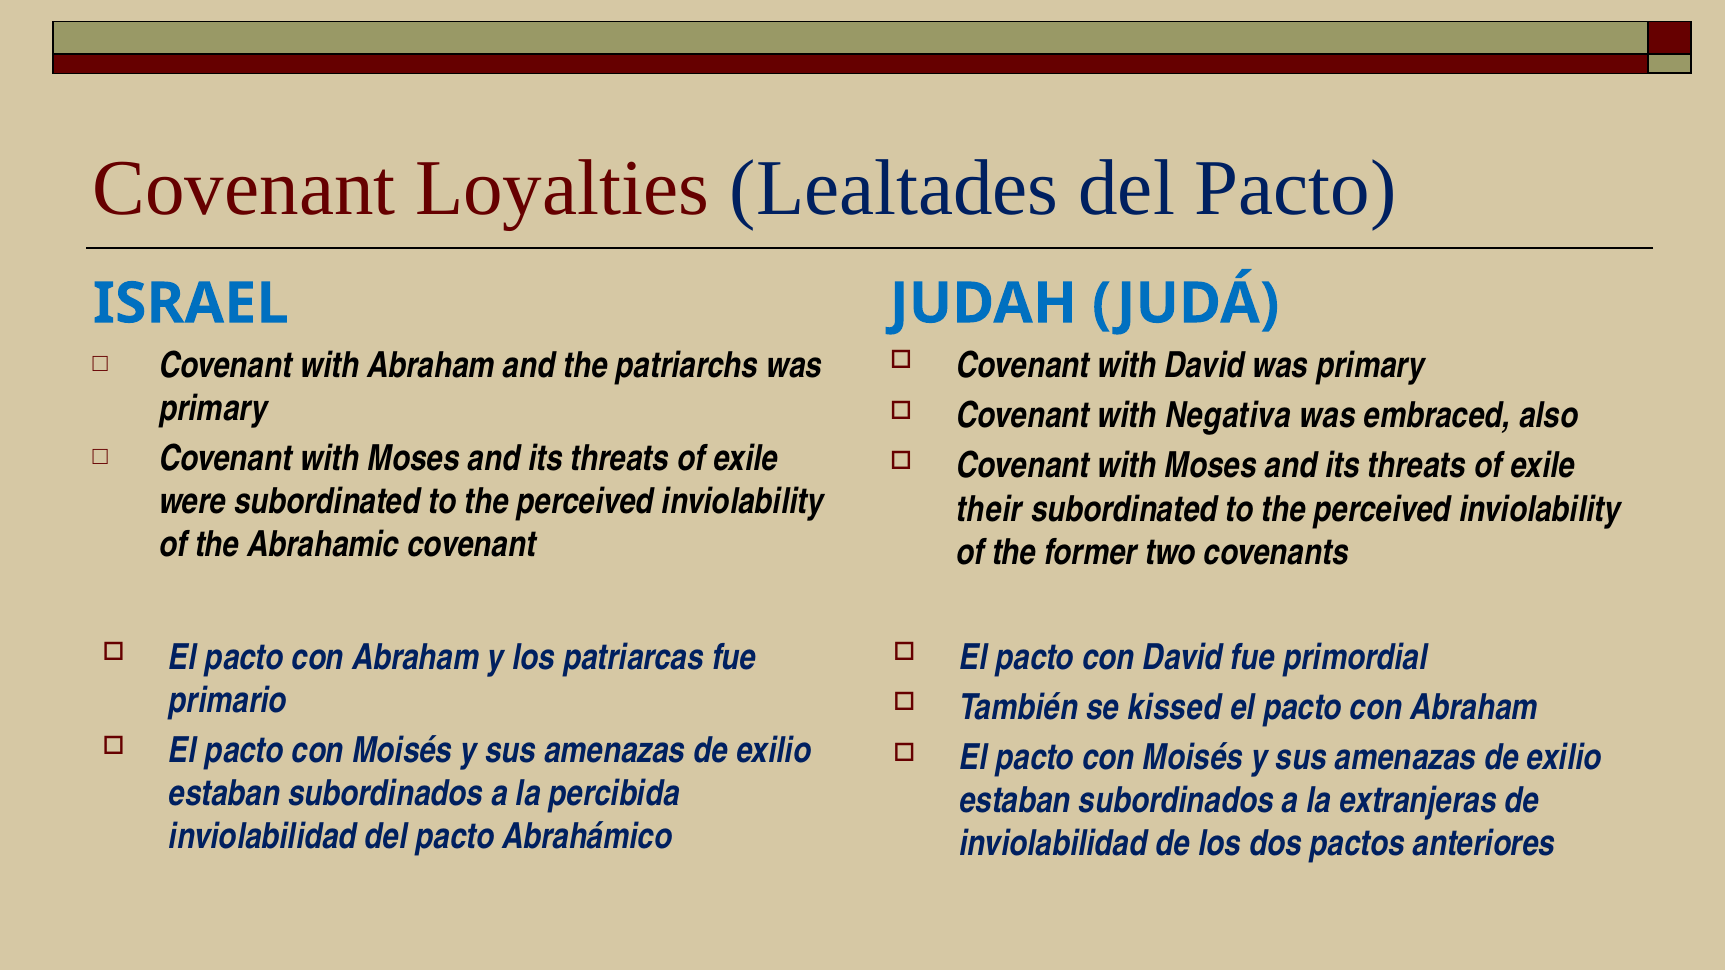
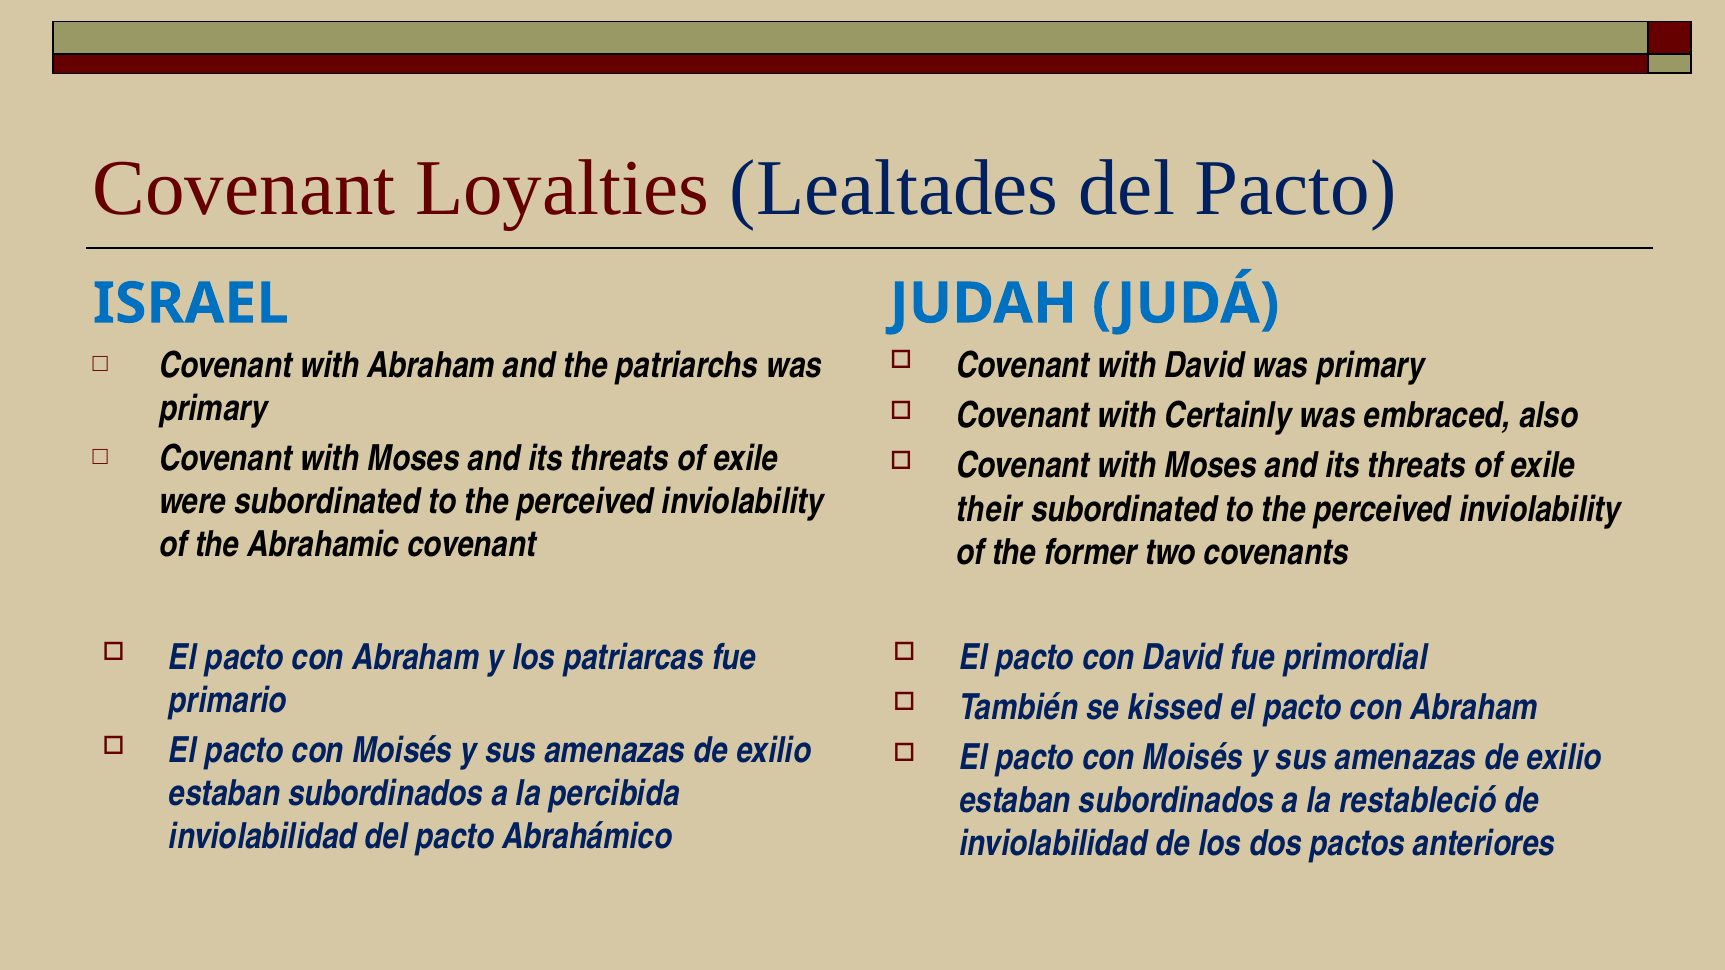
Negativa: Negativa -> Certainly
extranjeras: extranjeras -> restableció
